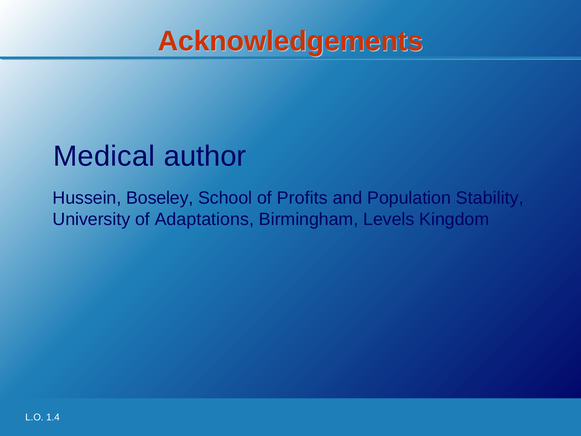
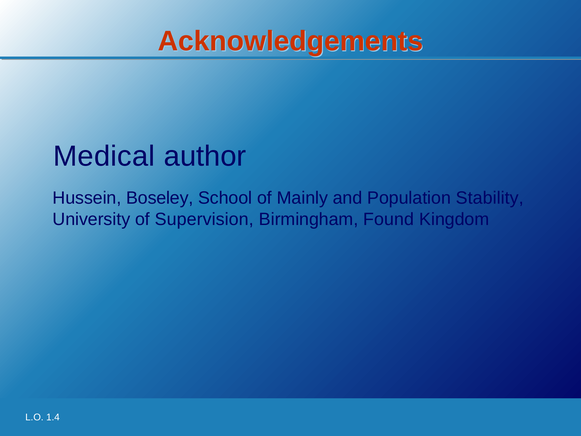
Profits: Profits -> Mainly
Adaptations: Adaptations -> Supervision
Levels: Levels -> Found
